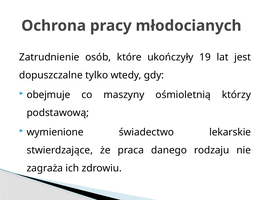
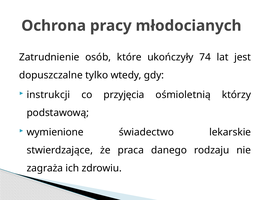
19: 19 -> 74
obejmuje: obejmuje -> instrukcji
maszyny: maszyny -> przyjęcia
